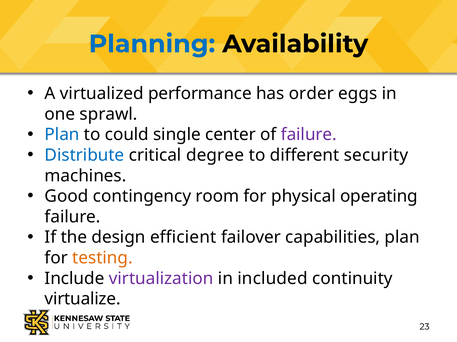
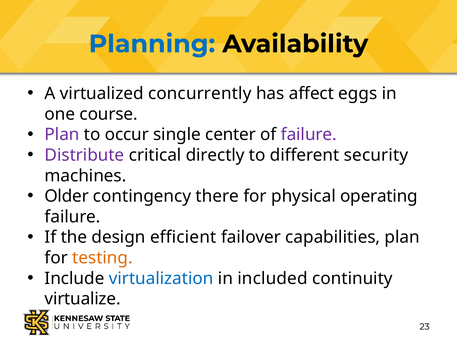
performance: performance -> concurrently
order: order -> affect
sprawl: sprawl -> course
Plan at (62, 135) colour: blue -> purple
could: could -> occur
Distribute colour: blue -> purple
degree: degree -> directly
Good: Good -> Older
room: room -> there
virtualization colour: purple -> blue
